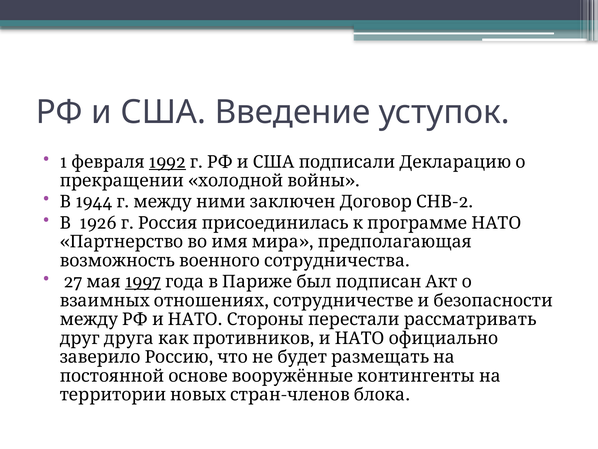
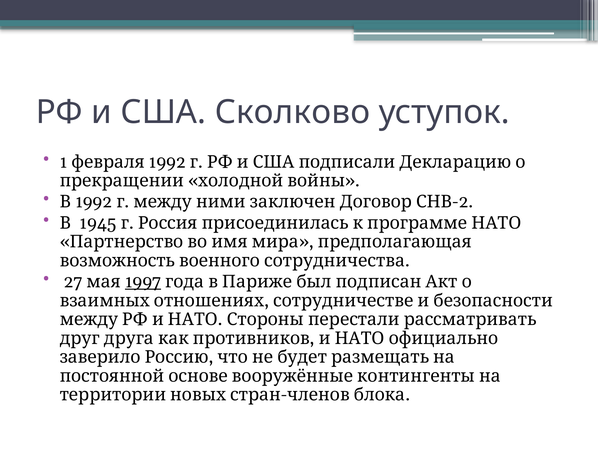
Введение: Введение -> Сколково
1992 at (167, 162) underline: present -> none
1944 at (94, 202): 1944 -> 1992
1926: 1926 -> 1945
